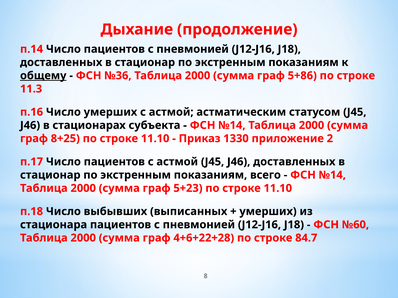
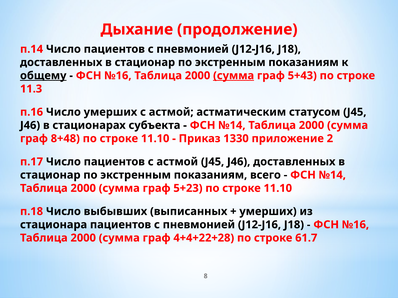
№36 at (118, 76): №36 -> №16
сумма at (234, 76) underline: none -> present
5+86: 5+86 -> 5+43
8+25: 8+25 -> 8+48
№60 at (355, 225): №60 -> №16
4+6+22+28: 4+6+22+28 -> 4+4+22+28
84.7: 84.7 -> 61.7
